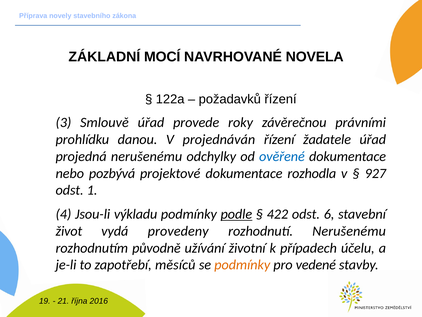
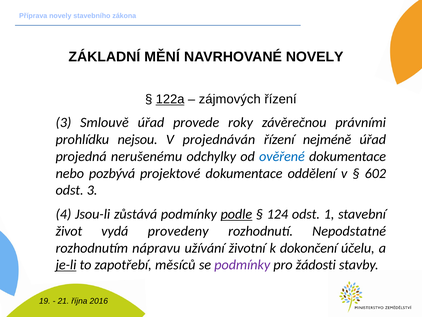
MOCÍ: MOCÍ -> MĚNÍ
NAVRHOVANÉ NOVELA: NOVELA -> NOVELY
122a underline: none -> present
požadavků: požadavků -> zájmových
danou: danou -> nejsou
žadatele: žadatele -> nejméně
rozhodla: rozhodla -> oddělení
927: 927 -> 602
odst 1: 1 -> 3
výkladu: výkladu -> zůstává
422: 422 -> 124
6: 6 -> 1
rozhodnutí Nerušenému: Nerušenému -> Nepodstatné
původně: původně -> nápravu
případech: případech -> dokončení
je-li underline: none -> present
podmínky at (242, 265) colour: orange -> purple
vedené: vedené -> žádosti
